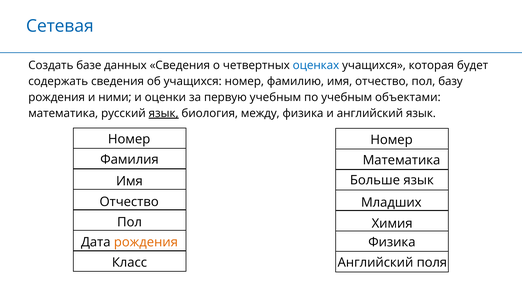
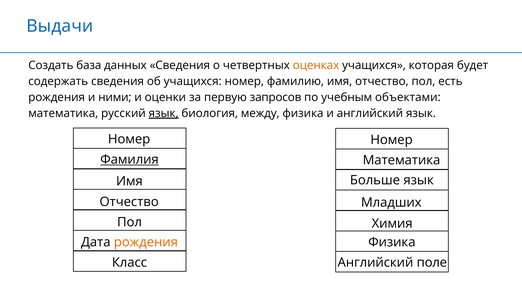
Сетевая: Сетевая -> Выдачи
базе: базе -> база
оценках colour: blue -> orange
базу: базу -> есть
первую учебным: учебным -> запросов
Фамилия underline: none -> present
поля: поля -> поле
